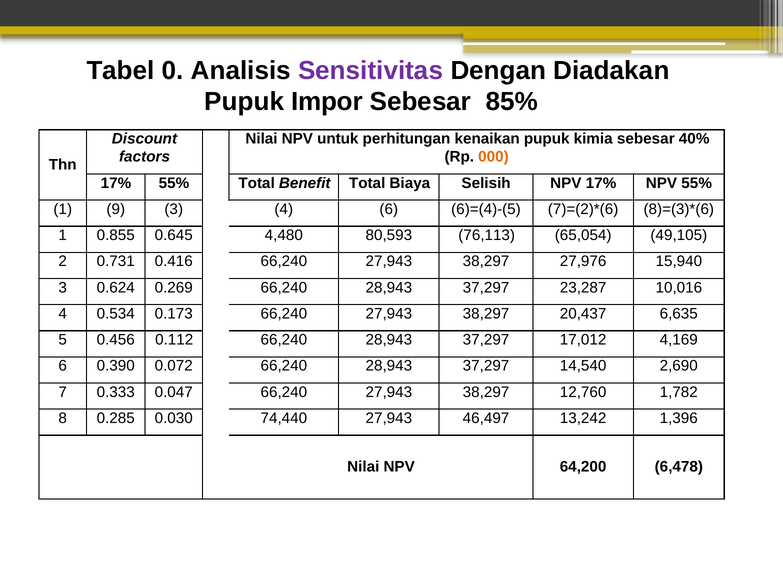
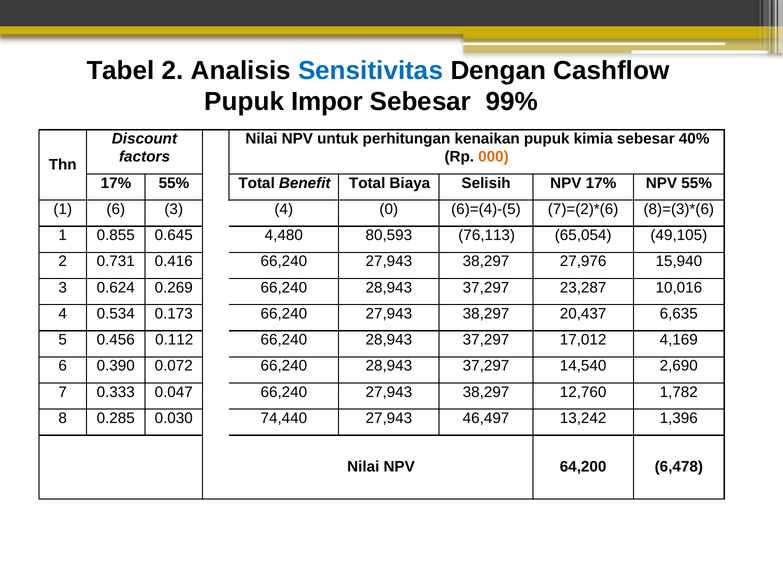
Tabel 0: 0 -> 2
Sensitivitas colour: purple -> blue
Diadakan: Diadakan -> Cashflow
85%: 85% -> 99%
1 9: 9 -> 6
4 6: 6 -> 0
